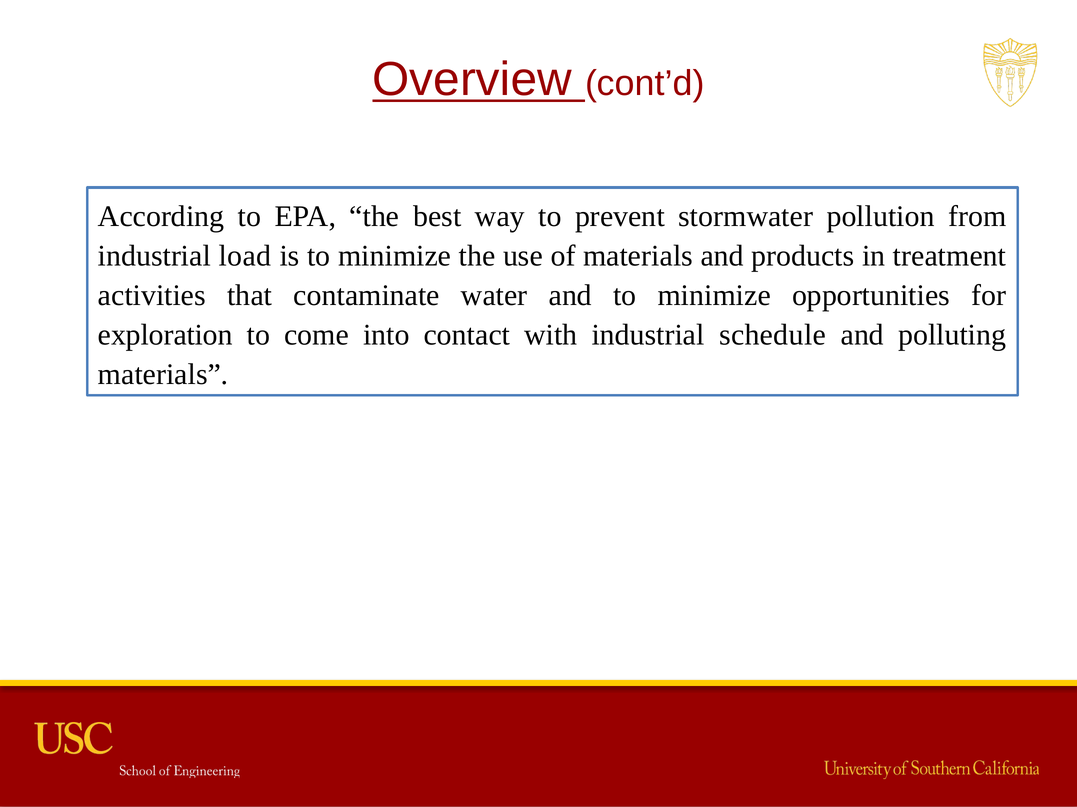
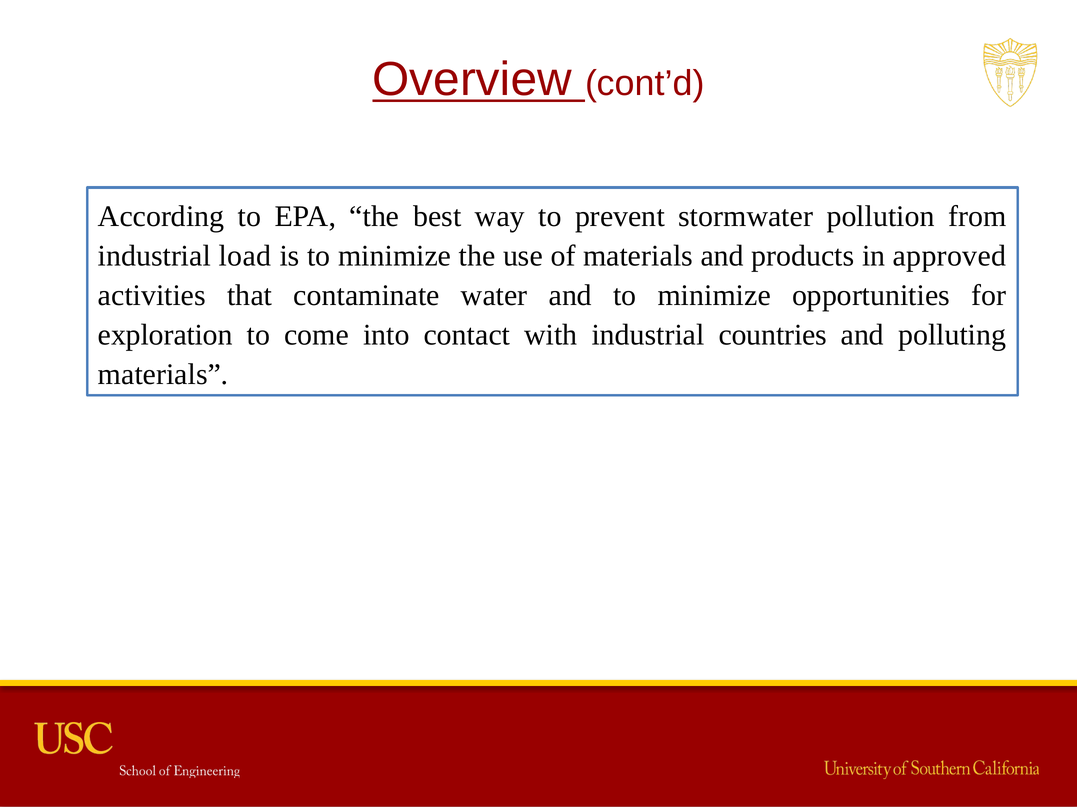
treatment: treatment -> approved
schedule: schedule -> countries
